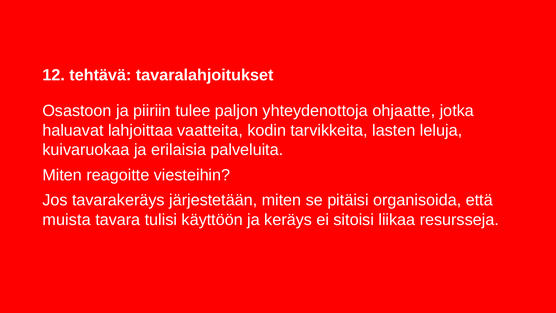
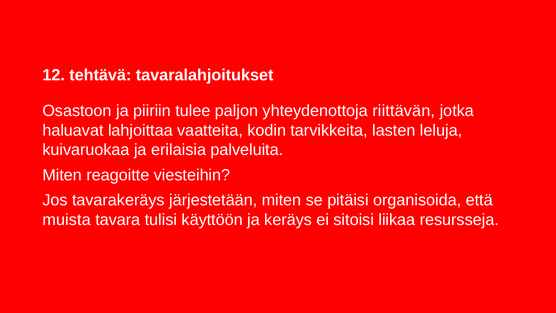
ohjaatte: ohjaatte -> riittävän
